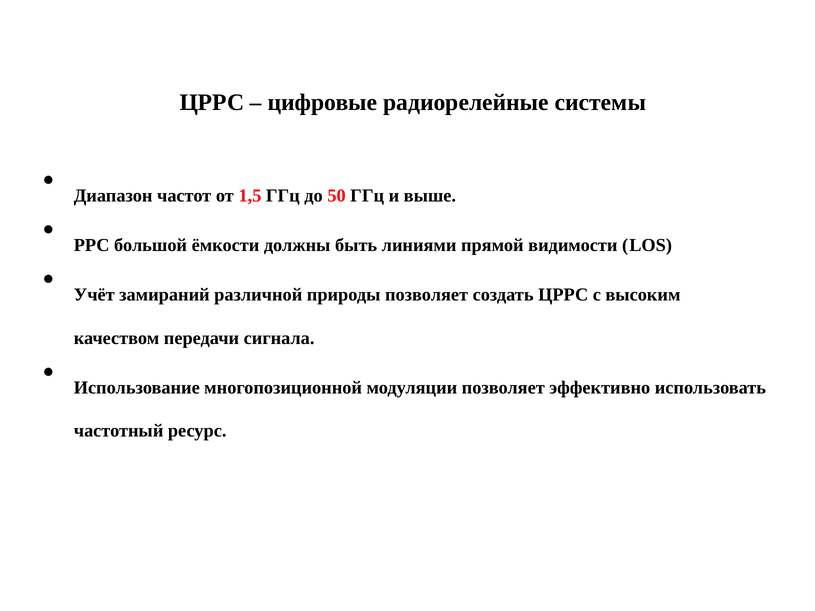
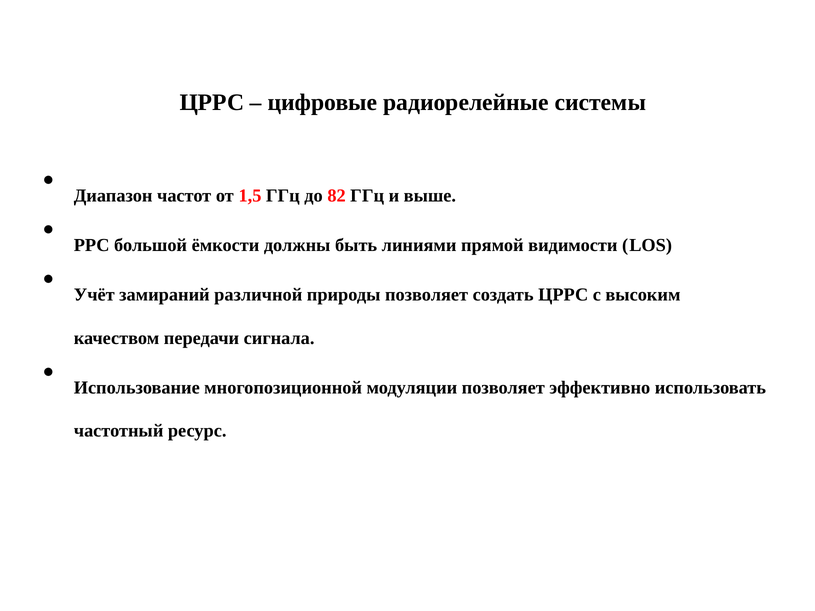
50: 50 -> 82
